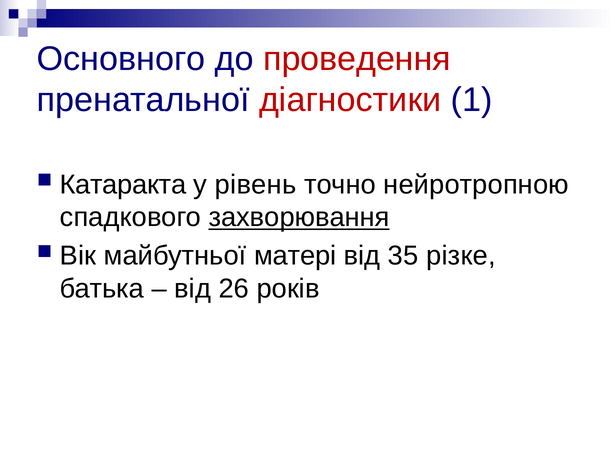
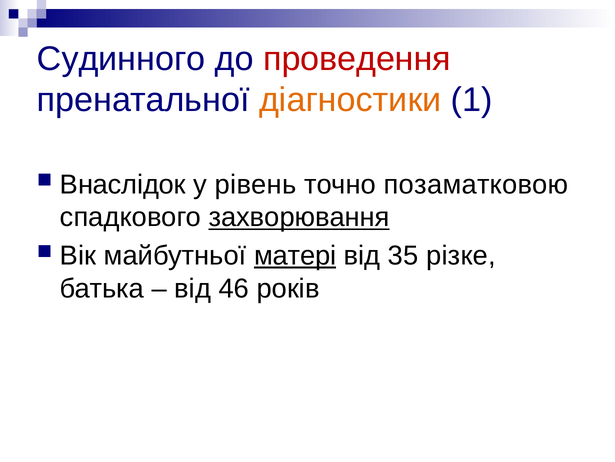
Основного: Основного -> Судинного
діагностики colour: red -> orange
Катаракта: Катаракта -> Внаслідок
нейротропною: нейротропною -> позаматковою
матері underline: none -> present
26: 26 -> 46
